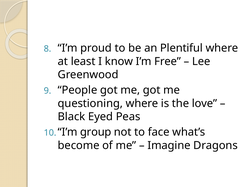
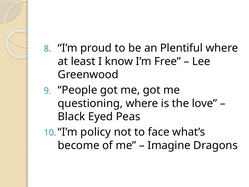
group: group -> policy
